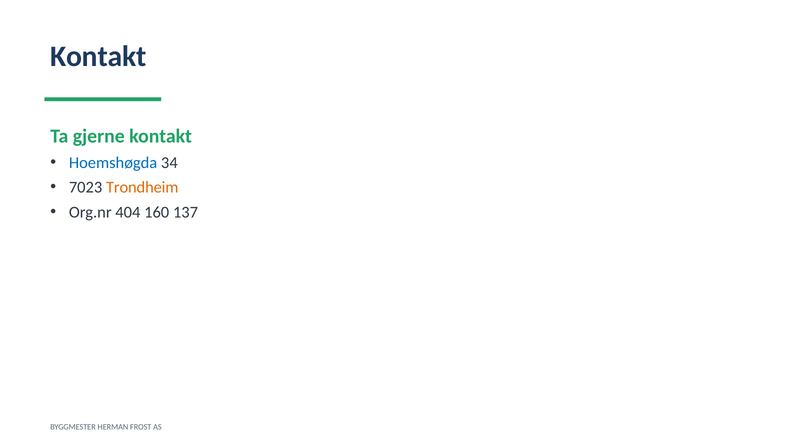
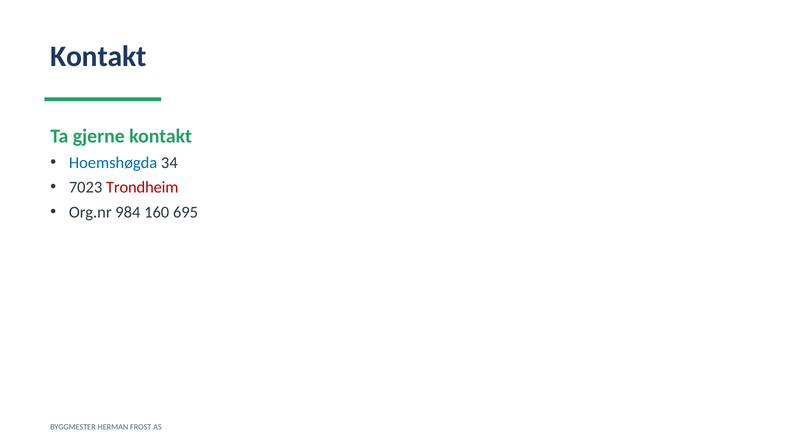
Trondheim colour: orange -> red
404: 404 -> 984
137: 137 -> 695
